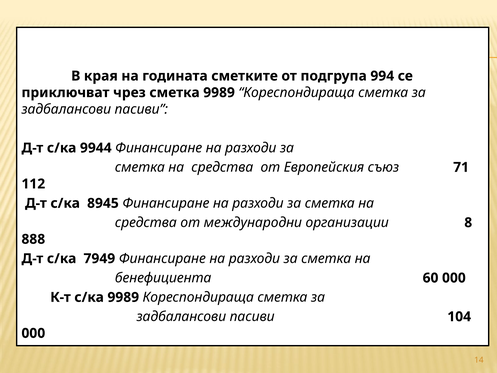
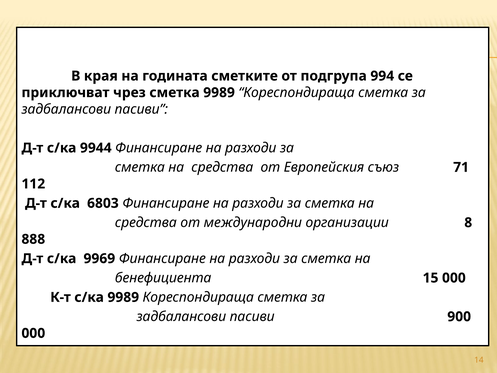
8945: 8945 -> 6803
7949: 7949 -> 9969
60: 60 -> 15
104: 104 -> 900
